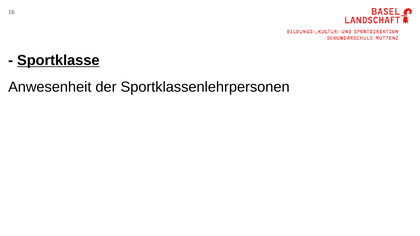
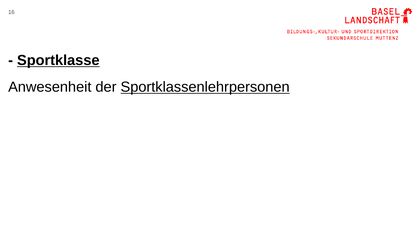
Sportklassenlehrpersonen underline: none -> present
